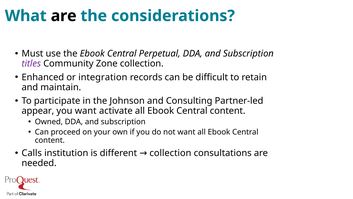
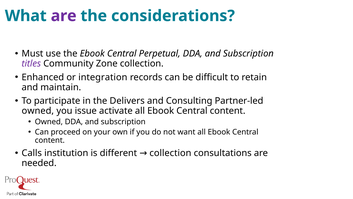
are at (64, 16) colour: black -> purple
Johnson: Johnson -> Delivers
appear at (38, 111): appear -> owned
you want: want -> issue
